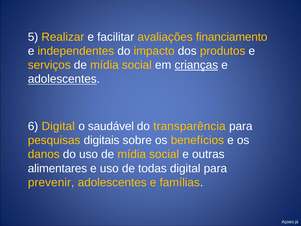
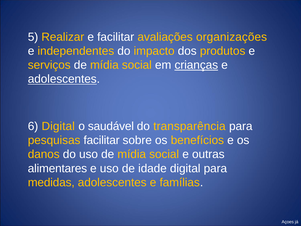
financiamento: financiamento -> organizações
pesquisas digitais: digitais -> facilitar
todas: todas -> idade
prevenir: prevenir -> medidas
